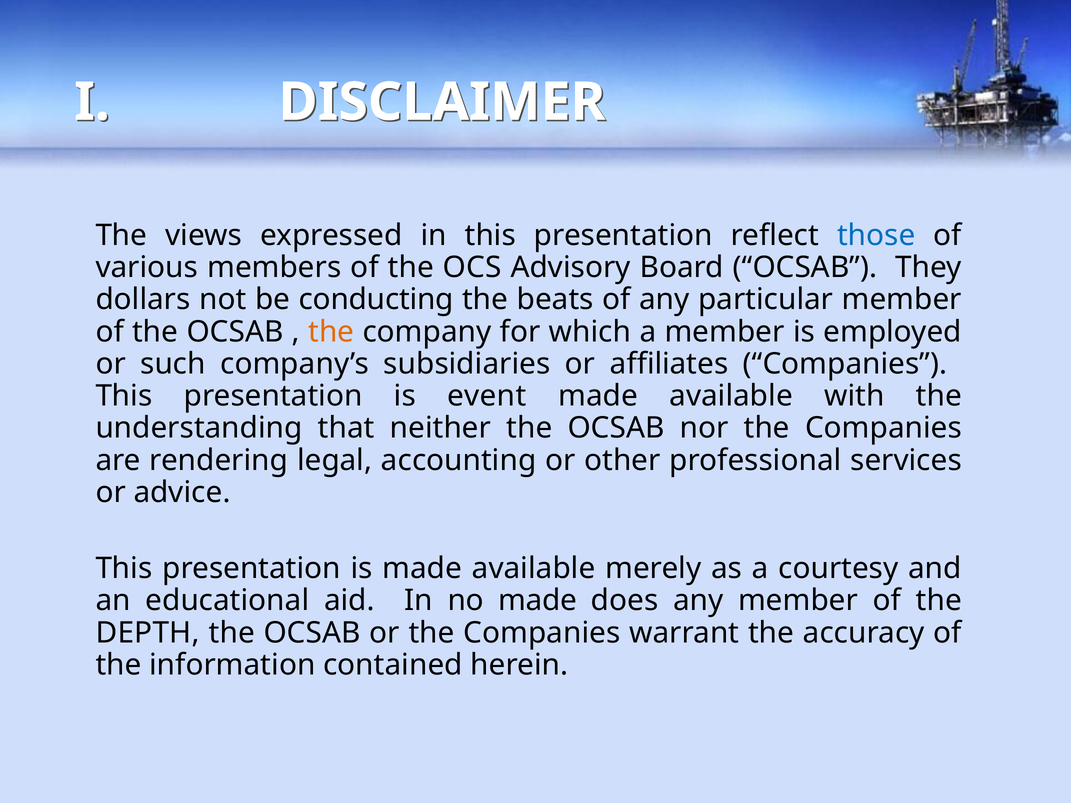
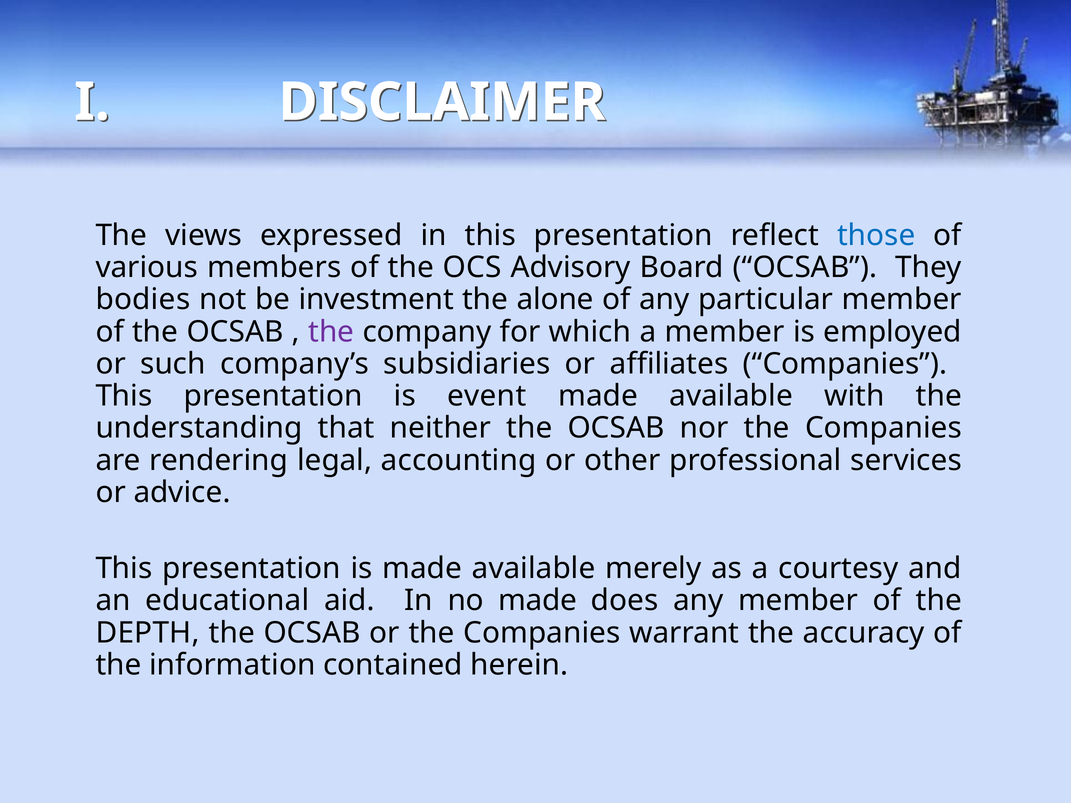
dollars: dollars -> bodies
conducting: conducting -> investment
beats: beats -> alone
the at (331, 332) colour: orange -> purple
